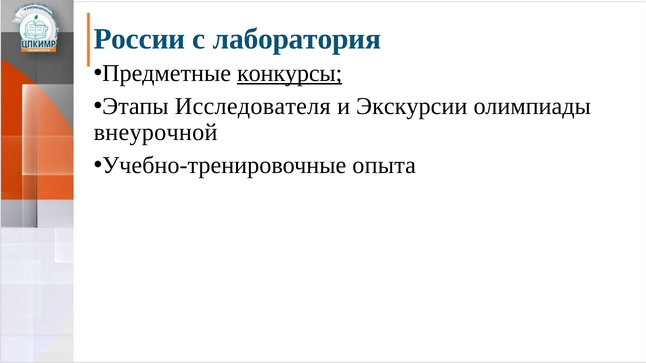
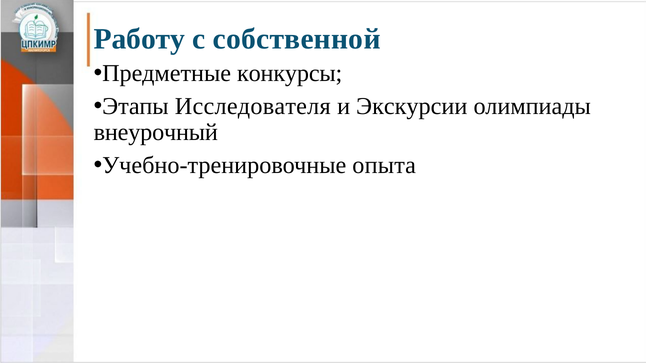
России: России -> Работу
лаборатория: лаборатория -> собственной
конкурсы underline: present -> none
внеурочной: внеурочной -> внеурочный
